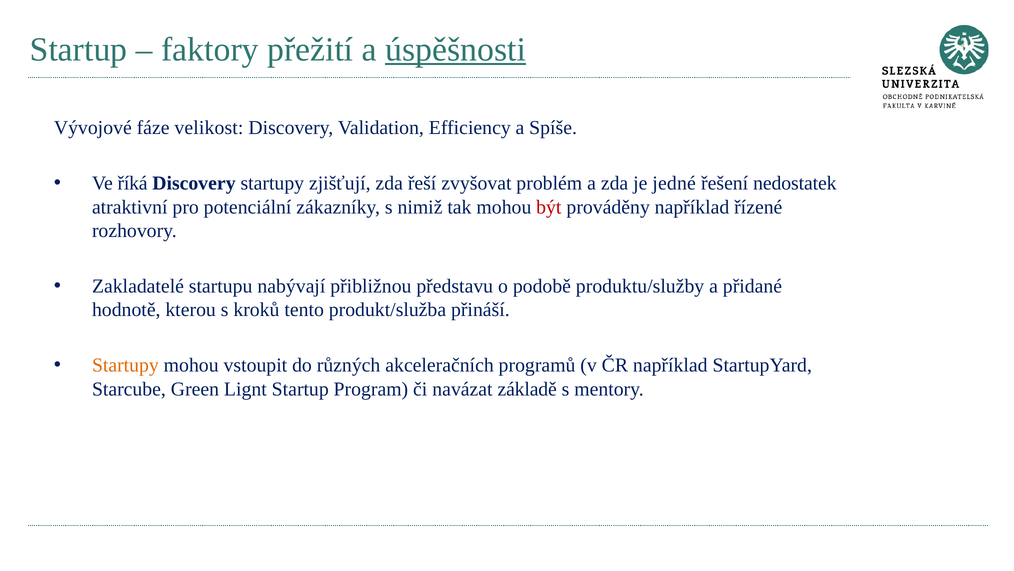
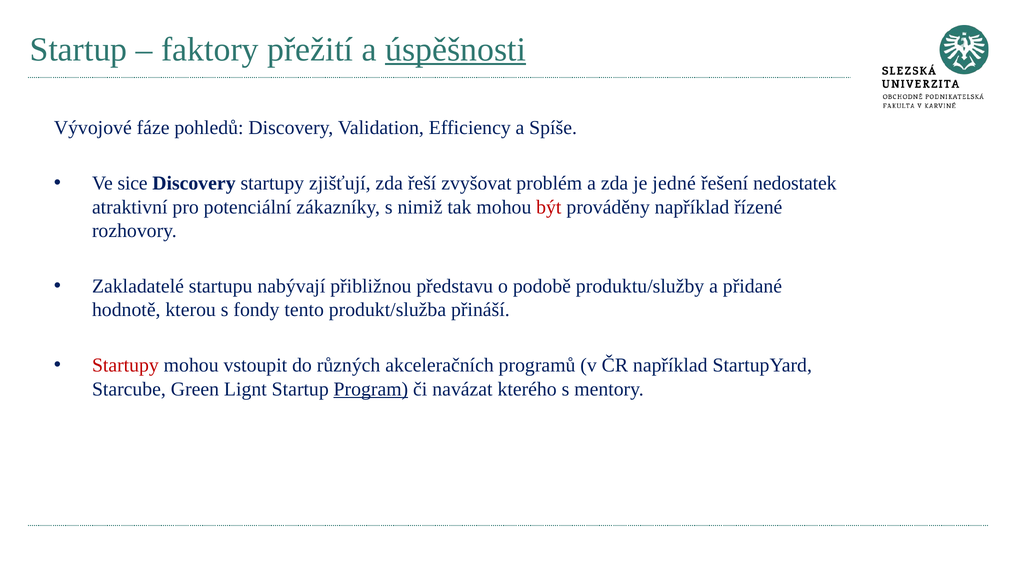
velikost: velikost -> pohledů
říká: říká -> sice
kroků: kroků -> fondy
Startupy at (125, 365) colour: orange -> red
Program underline: none -> present
základě: základě -> kterého
